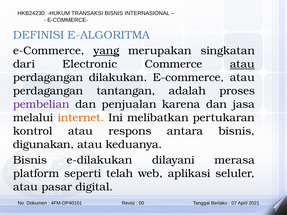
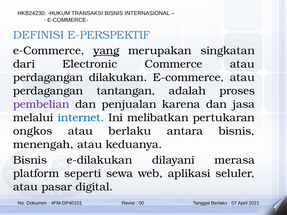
E-ALGORITMA: E-ALGORITMA -> E-PERSPEKTIF
atau at (242, 64) underline: present -> none
internet colour: orange -> blue
kontrol: kontrol -> ongkos
atau respons: respons -> berlaku
digunakan: digunakan -> menengah
telah: telah -> sewa
